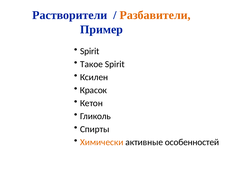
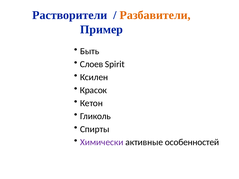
Spirit at (90, 51): Spirit -> Быть
Такое: Такое -> Слоев
Химически colour: orange -> purple
